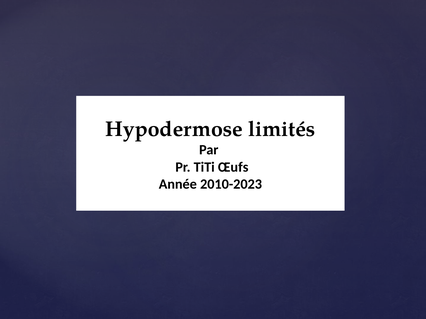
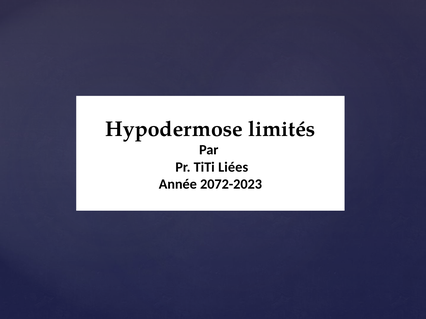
Œufs: Œufs -> Liées
2010-2023: 2010-2023 -> 2072-2023
